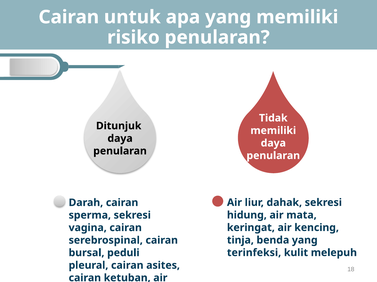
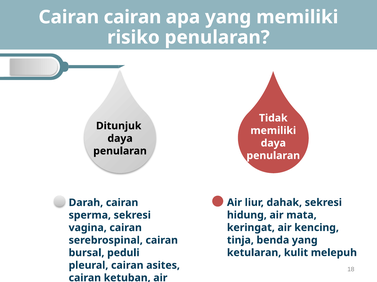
Cairan untuk: untuk -> cairan
terinfeksi: terinfeksi -> ketularan
